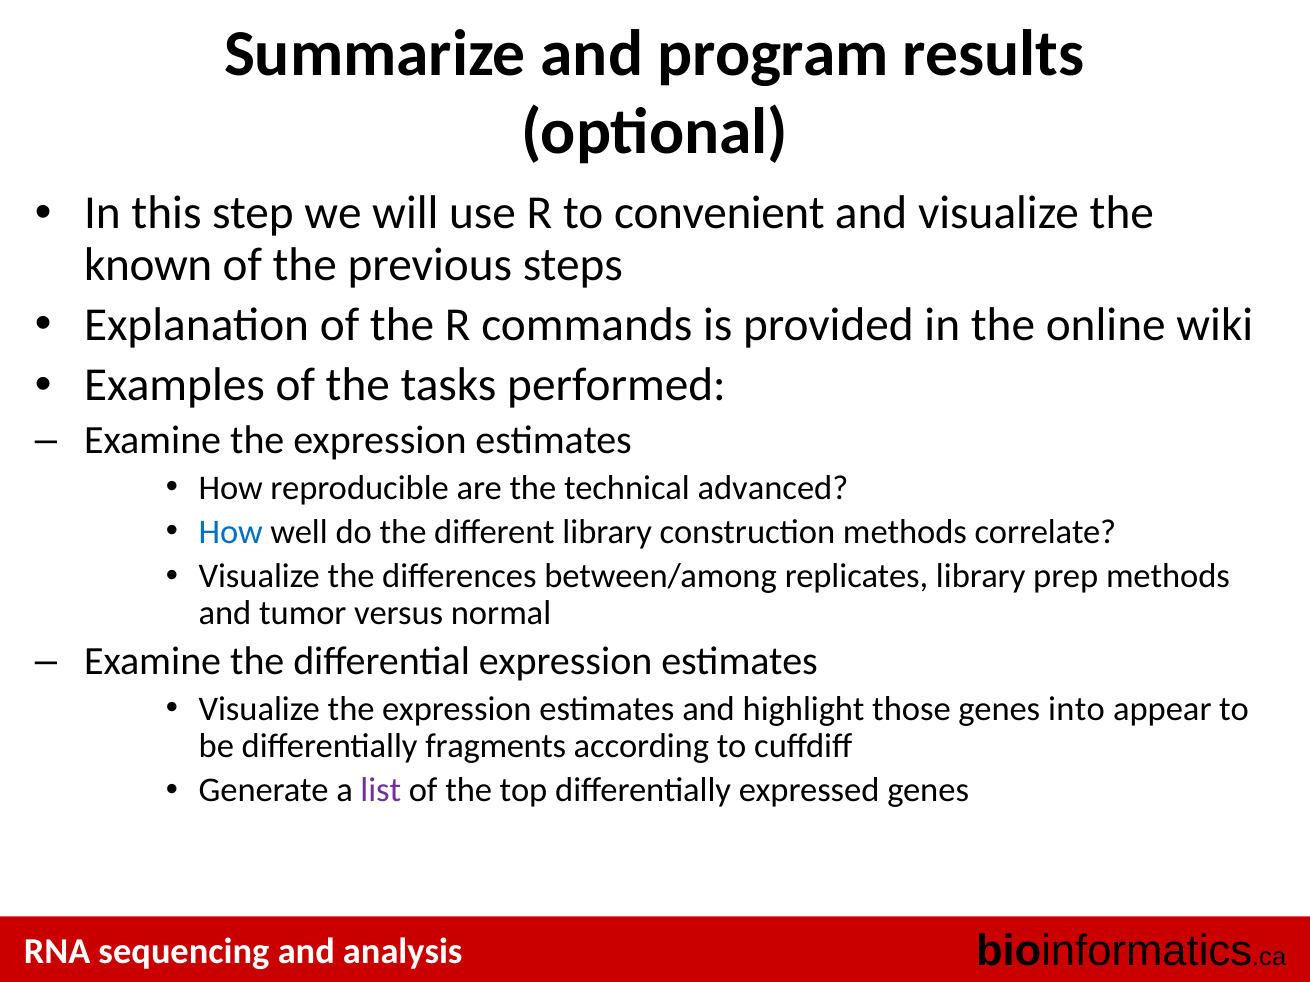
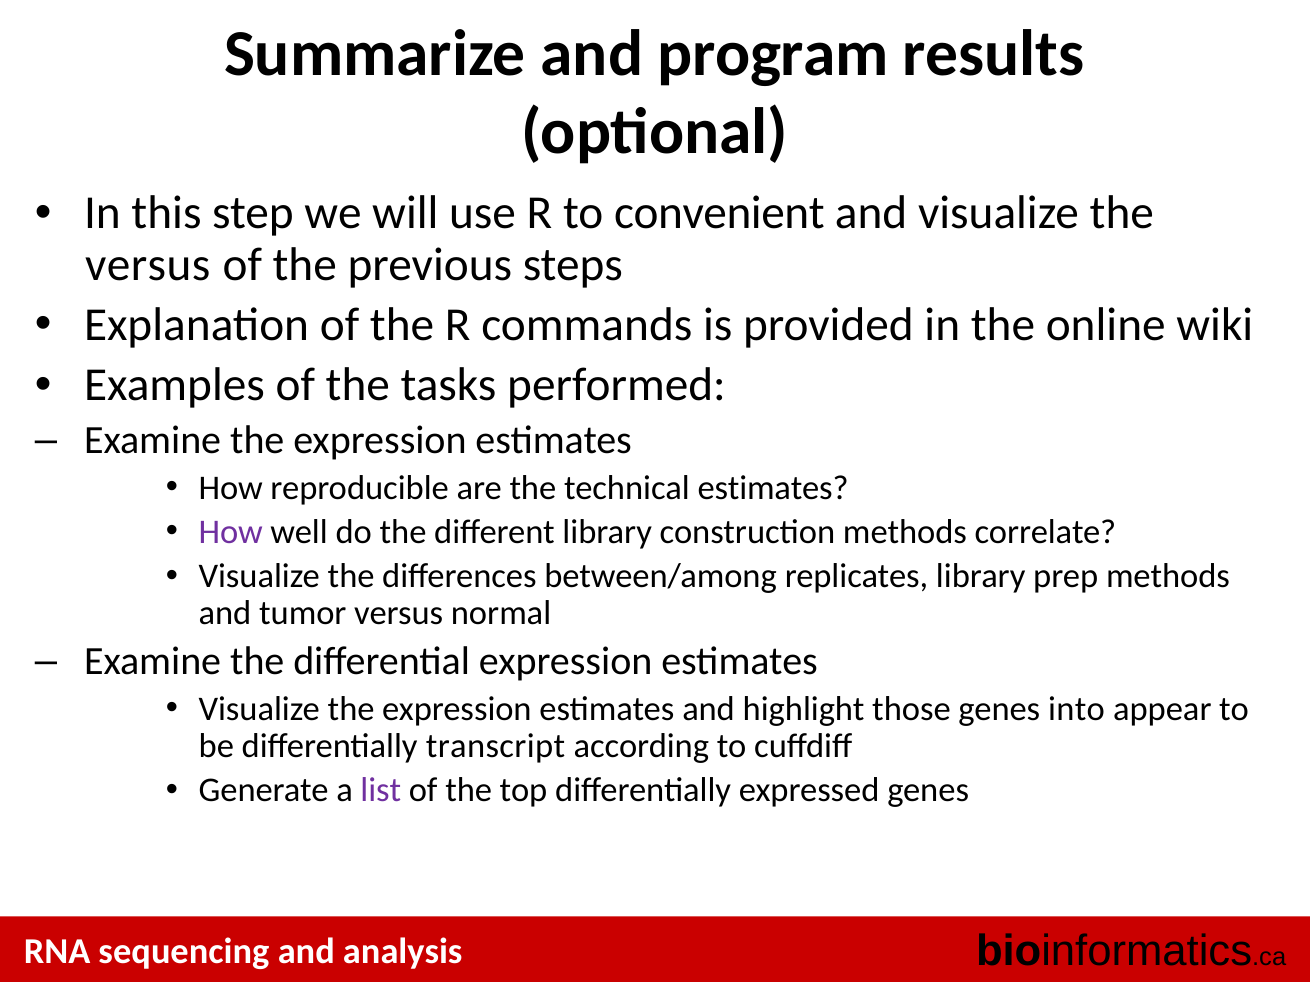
known at (148, 265): known -> versus
technical advanced: advanced -> estimates
How at (231, 532) colour: blue -> purple
fragments: fragments -> transcript
